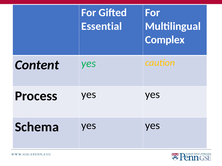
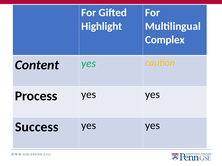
Essential: Essential -> Highlight
Schema: Schema -> Success
